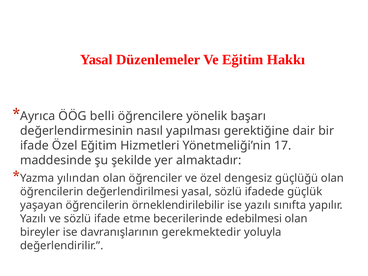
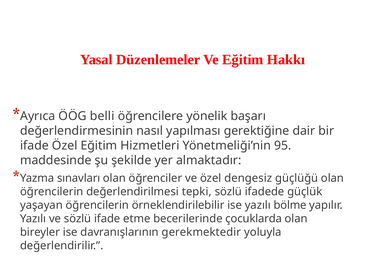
17: 17 -> 95
yılından: yılından -> sınavları
değerlendirilmesi yasal: yasal -> tepki
sınıfta: sınıfta -> bölme
edebilmesi: edebilmesi -> çocuklarda
